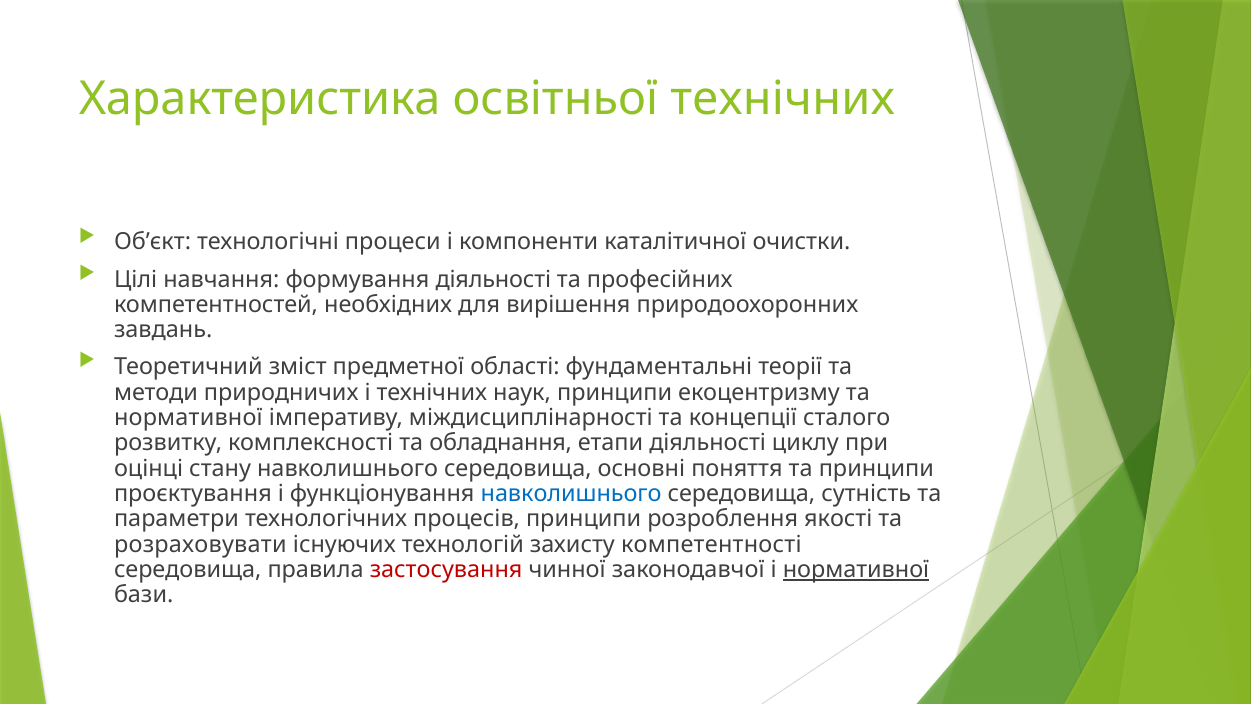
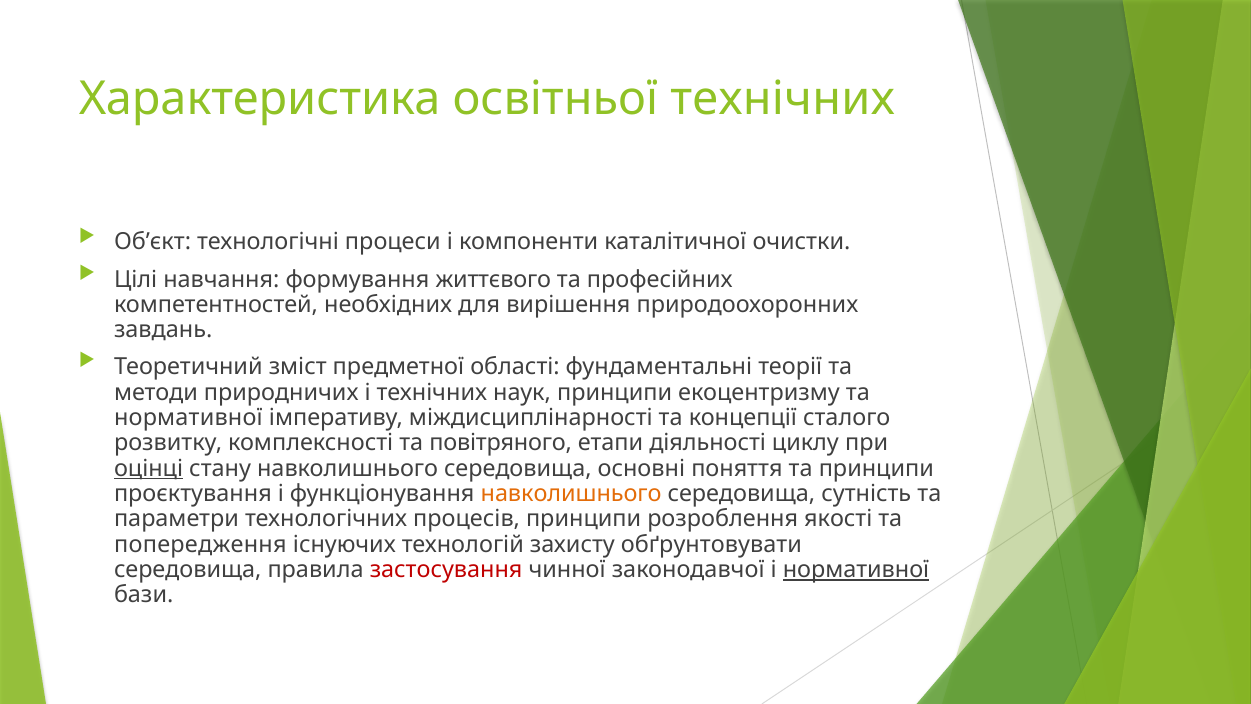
формування діяльності: діяльності -> життєвого
обладнання: обладнання -> повітряного
оцінці underline: none -> present
навколишнього at (571, 494) colour: blue -> orange
розраховувати: розраховувати -> попередження
компетентності: компетентності -> обґрунтовувати
